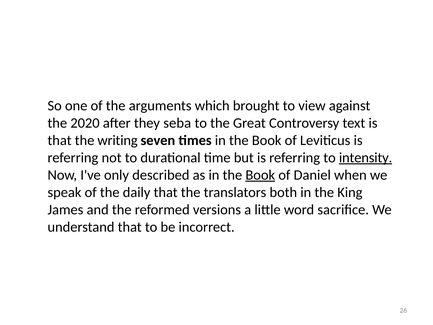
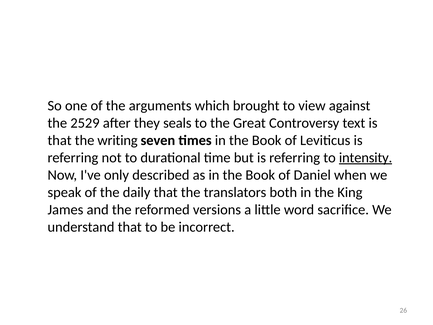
2020: 2020 -> 2529
seba: seba -> seals
Book at (260, 175) underline: present -> none
